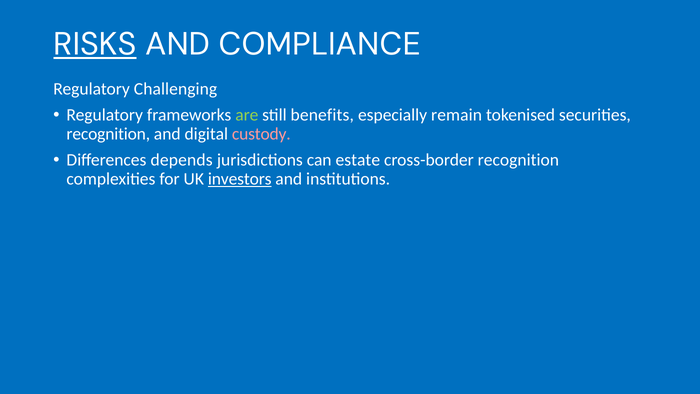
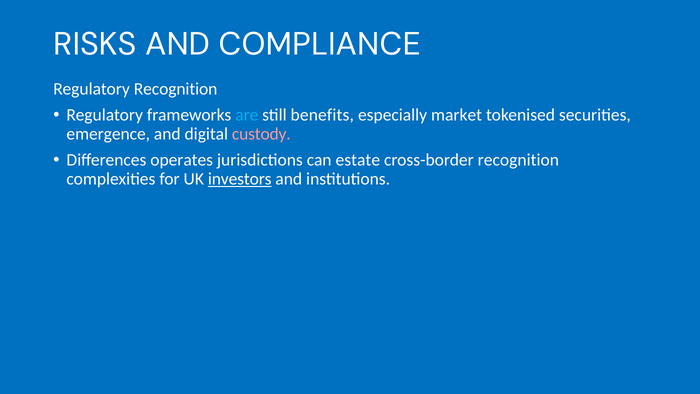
RISKS underline: present -> none
Regulatory Challenging: Challenging -> Recognition
are colour: light green -> light blue
remain: remain -> market
recognition at (108, 134): recognition -> emergence
depends: depends -> operates
